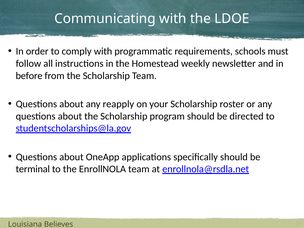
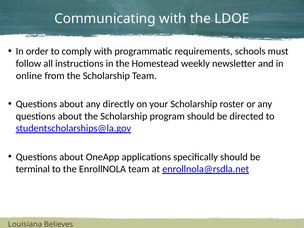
before: before -> online
reapply: reapply -> directly
